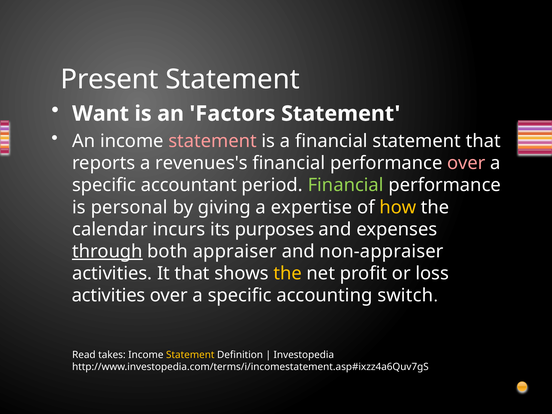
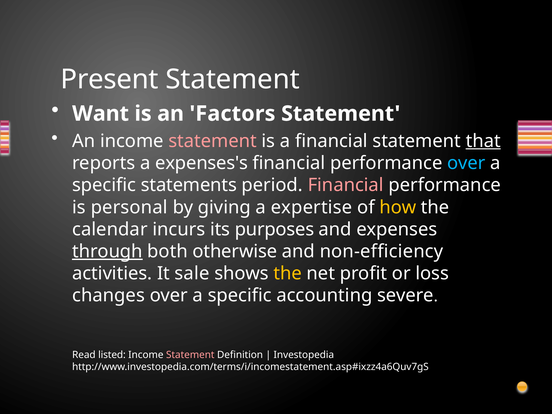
that at (483, 141) underline: none -> present
revenues's: revenues's -> expenses's
over at (466, 163) colour: pink -> light blue
accountant: accountant -> statements
Financial at (346, 185) colour: light green -> pink
appraiser: appraiser -> otherwise
non-appraiser: non-appraiser -> non-efficiency
It that: that -> sale
activities at (109, 296): activities -> changes
switch: switch -> severe
takes: takes -> listed
Statement at (190, 355) colour: yellow -> pink
